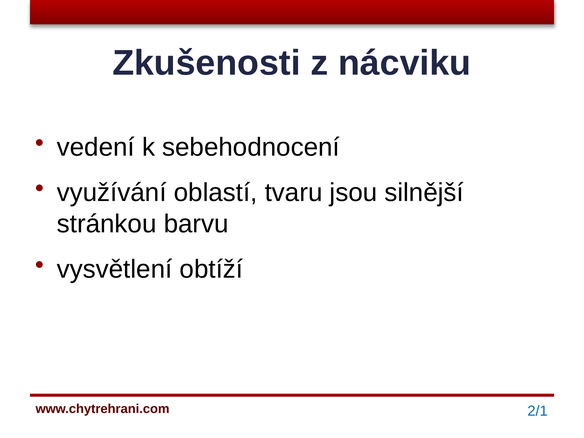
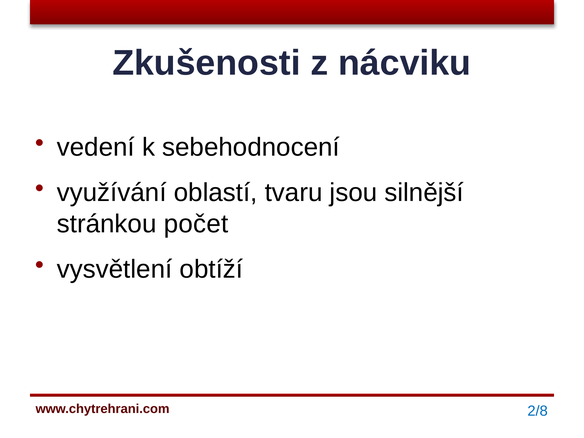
barvu: barvu -> počet
2/1: 2/1 -> 2/8
